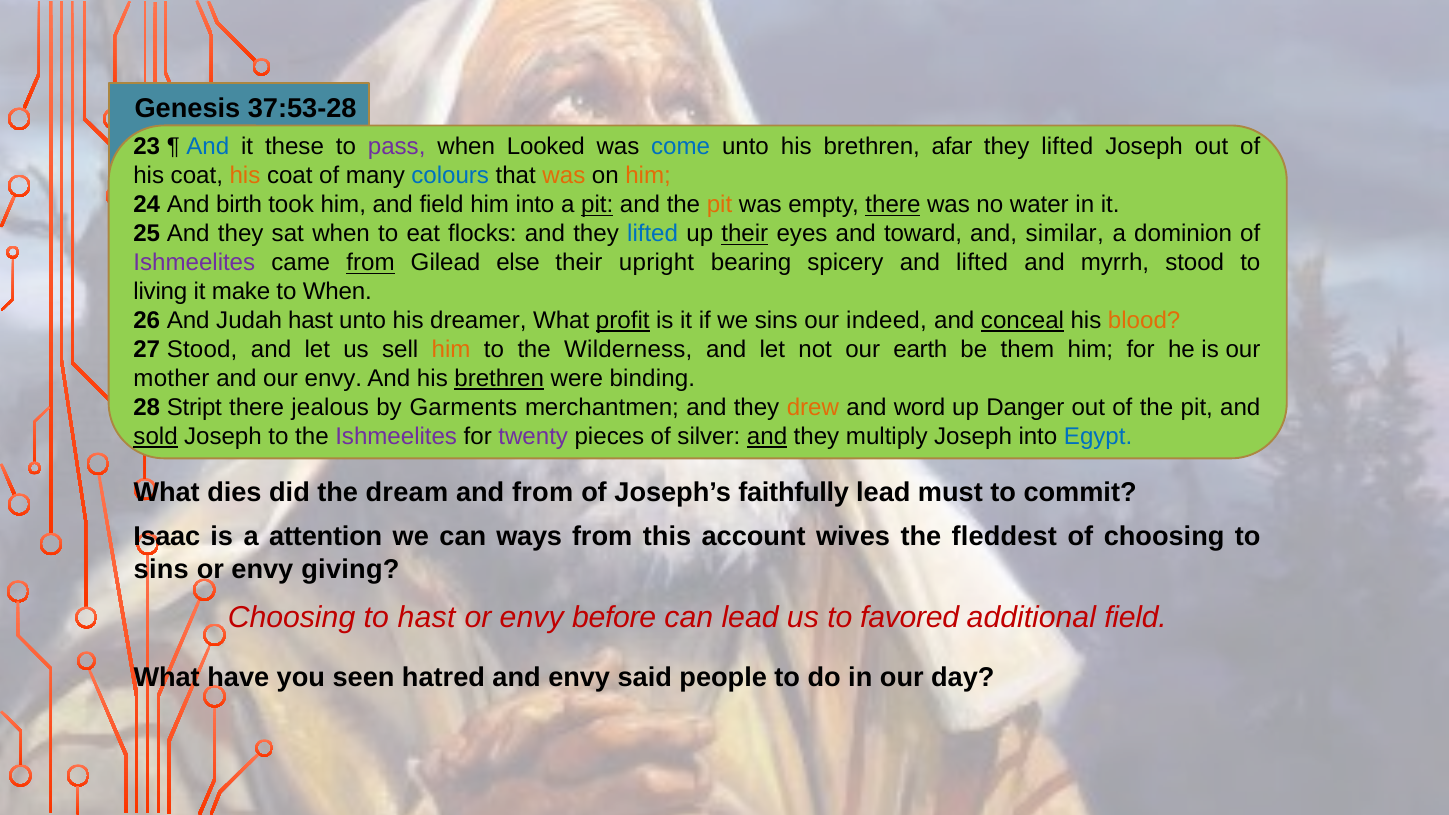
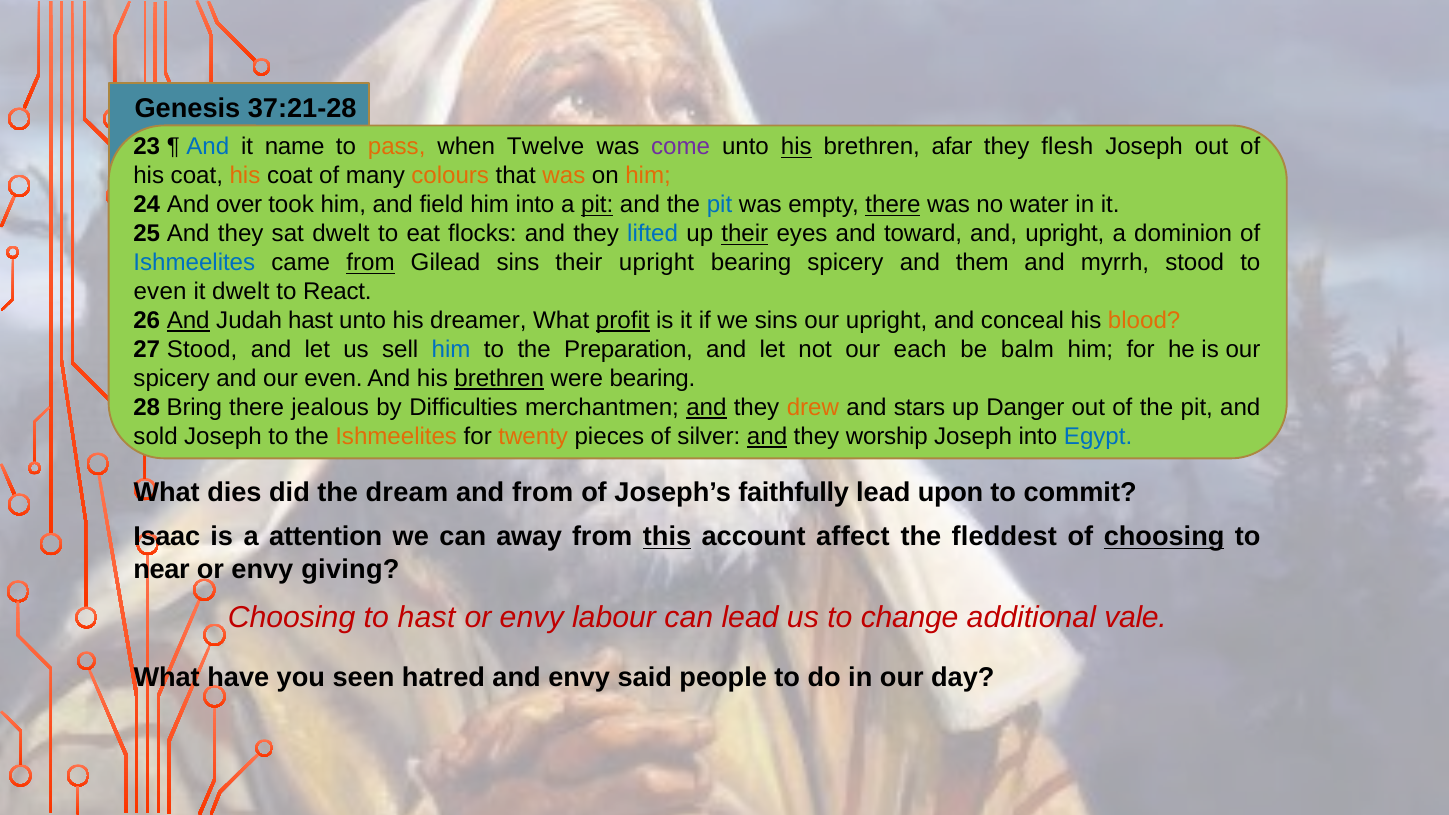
37:53-28: 37:53-28 -> 37:21-28
these: these -> name
pass colour: purple -> orange
Looked: Looked -> Twelve
come colour: blue -> purple
his at (796, 147) underline: none -> present
lifted at (1067, 147): lifted -> flesh
colours colour: blue -> orange
birth: birth -> over
pit at (720, 205) colour: orange -> blue
sat when: when -> dwelt
and similar: similar -> upright
Ishmeelites at (194, 263) colour: purple -> blue
Gilead else: else -> sins
and lifted: lifted -> them
living at (160, 292): living -> even
it make: make -> dwelt
to When: When -> React
And at (188, 321) underline: none -> present
our indeed: indeed -> upright
conceal underline: present -> none
him at (451, 350) colour: orange -> blue
Wilderness: Wilderness -> Preparation
earth: earth -> each
them: them -> balm
mother at (172, 379): mother -> spicery
our envy: envy -> even
were binding: binding -> bearing
Stript: Stript -> Bring
Garments: Garments -> Difficulties
and at (706, 408) underline: none -> present
word: word -> stars
sold underline: present -> none
Ishmeelites at (396, 437) colour: purple -> orange
twenty colour: purple -> orange
multiply: multiply -> worship
must: must -> upon
ways: ways -> away
this underline: none -> present
wives: wives -> affect
choosing at (1164, 537) underline: none -> present
sins at (161, 569): sins -> near
before: before -> labour
favored: favored -> change
additional field: field -> vale
